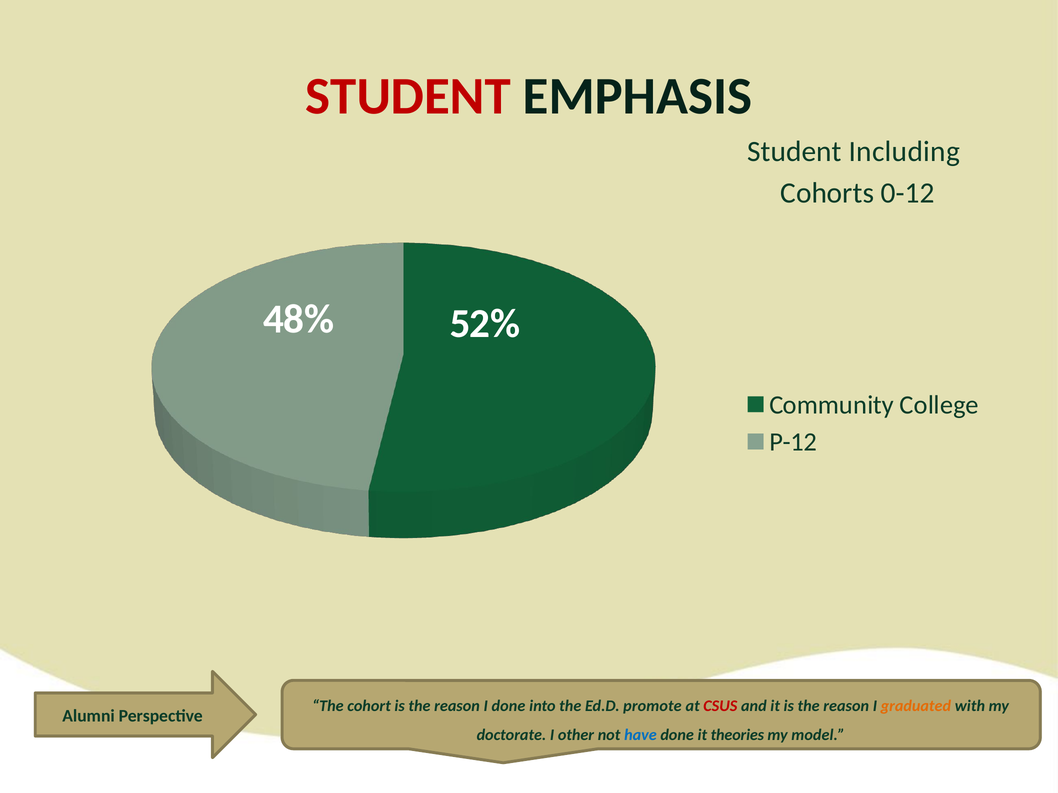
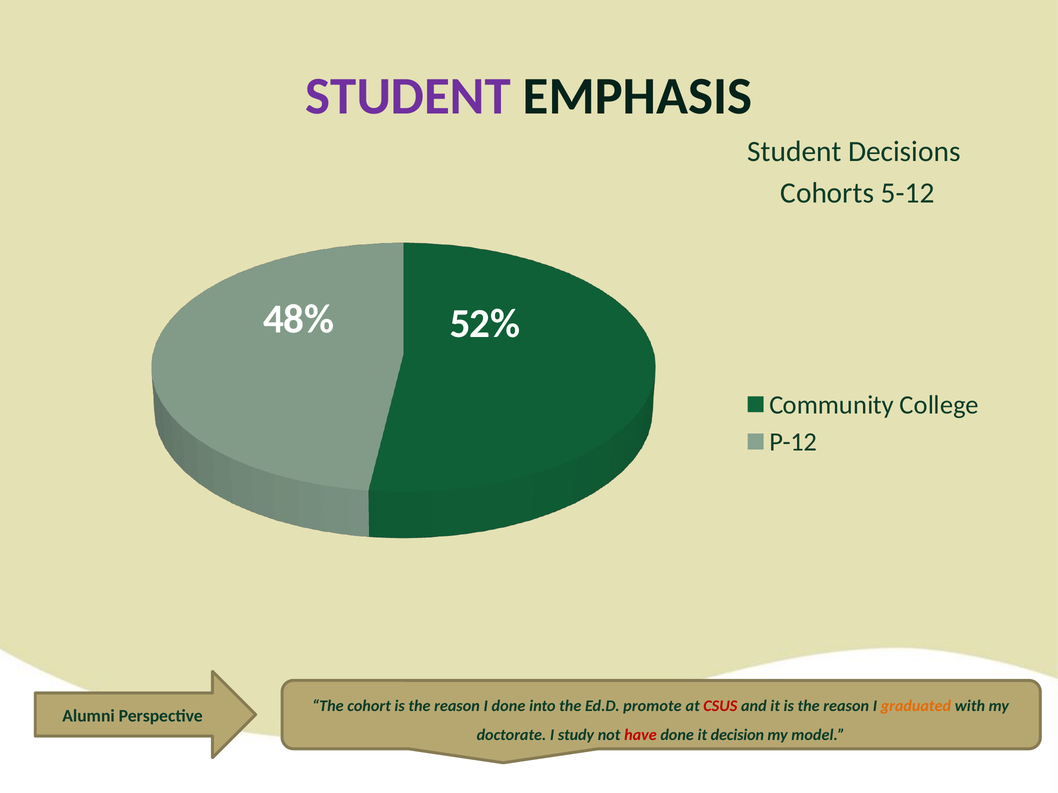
STUDENT at (408, 96) colour: red -> purple
Including: Including -> Decisions
0-12: 0-12 -> 5-12
other: other -> study
have colour: blue -> red
theories: theories -> decision
